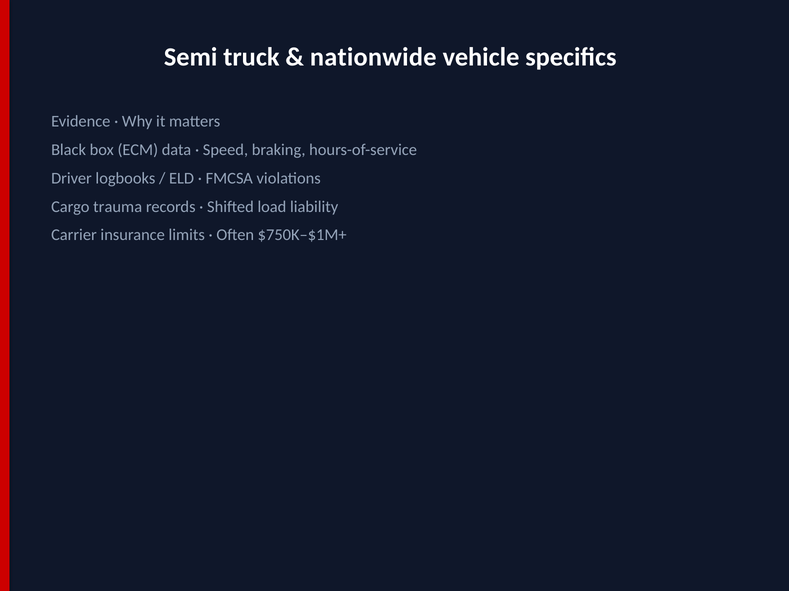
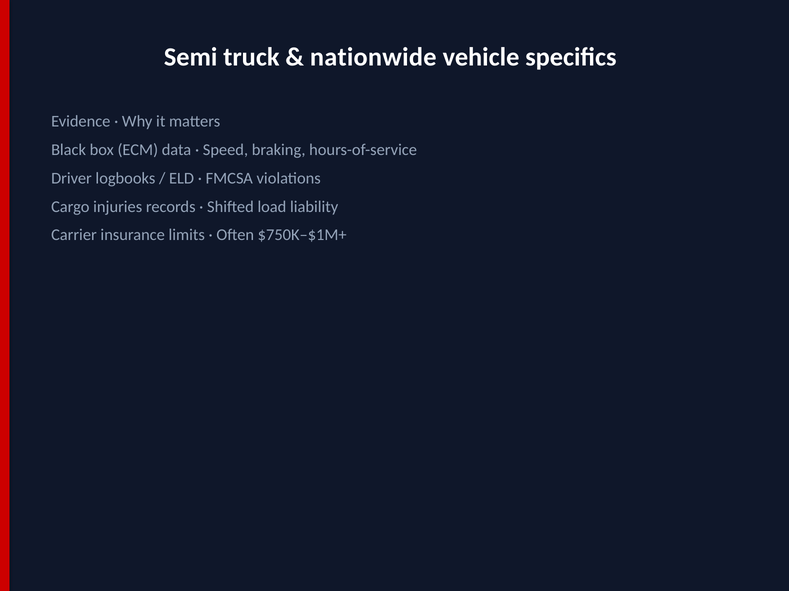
trauma: trauma -> injuries
